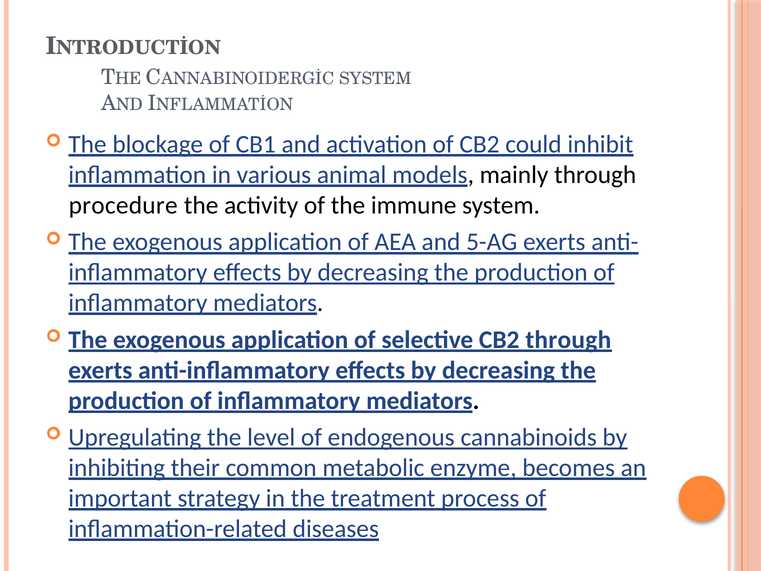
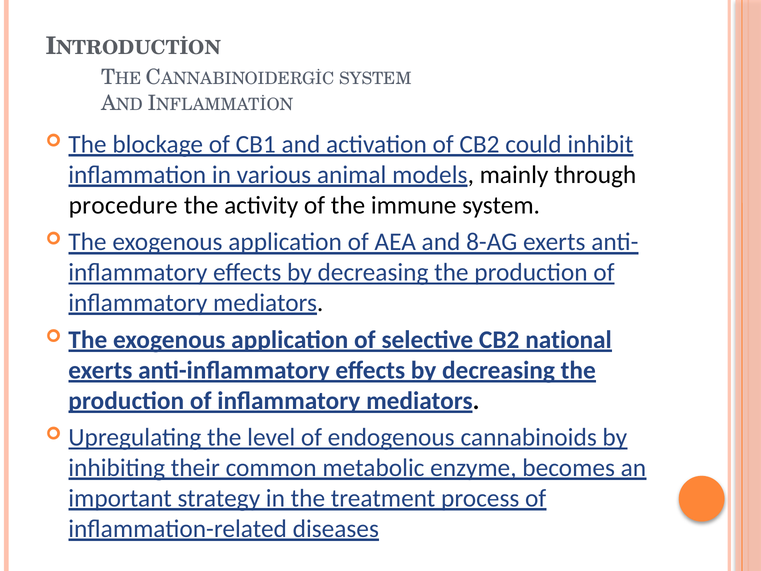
5-AG: 5-AG -> 8-AG
CB2 through: through -> national
